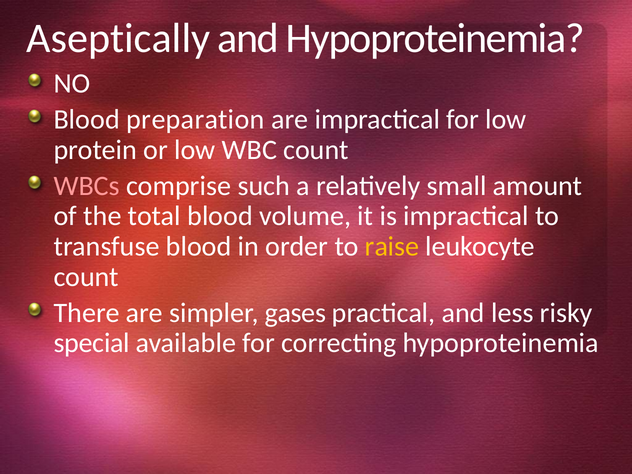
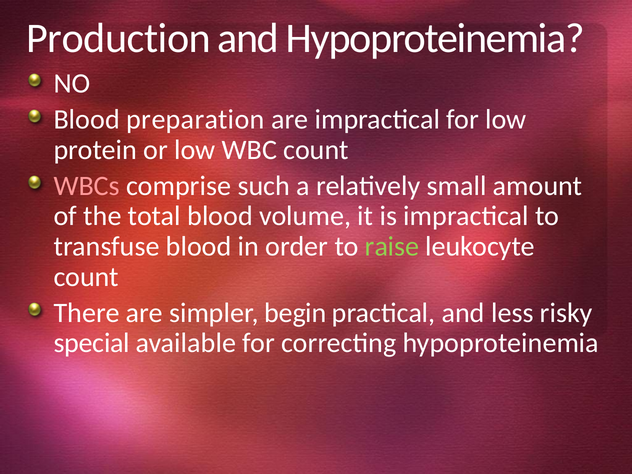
Aseptically: Aseptically -> Production
raise colour: yellow -> light green
gases: gases -> begin
